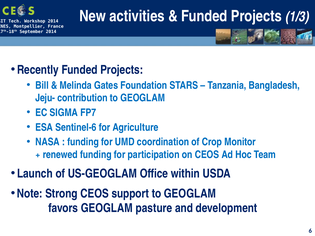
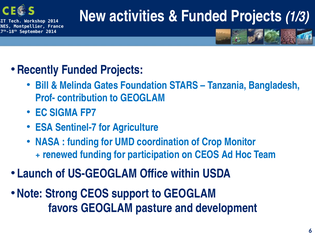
Jeju-: Jeju- -> Prof-
Sentinel-6: Sentinel-6 -> Sentinel-7
